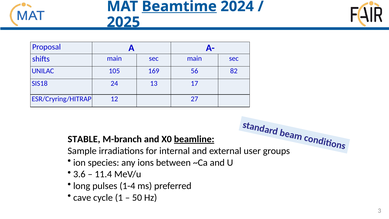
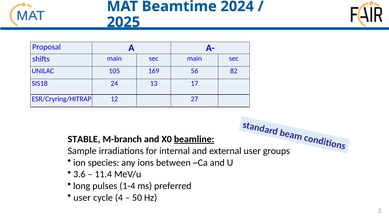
Beamtime underline: present -> none
cave at (82, 197): cave -> user
1: 1 -> 4
